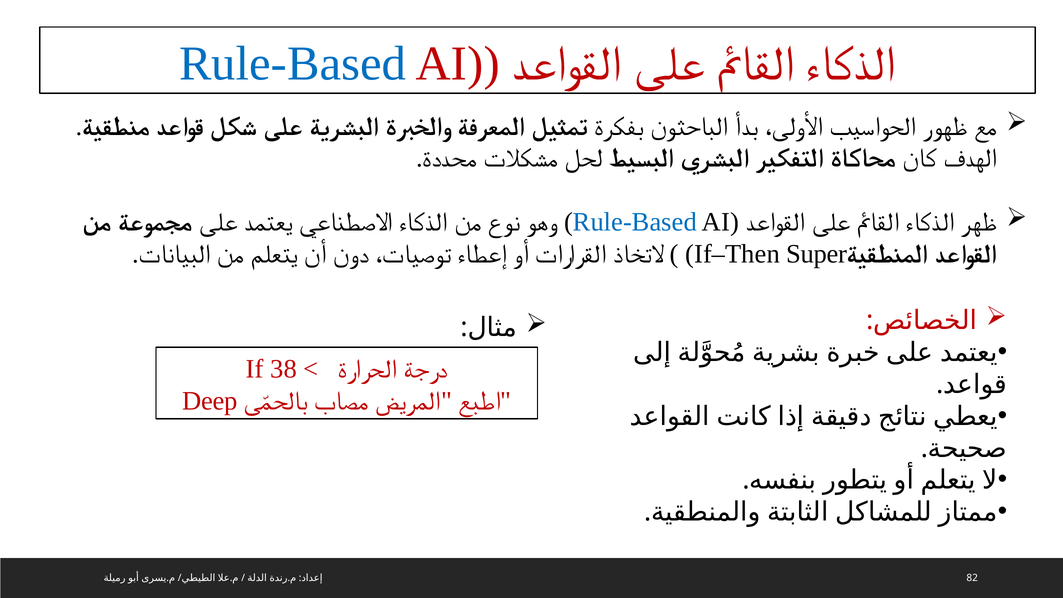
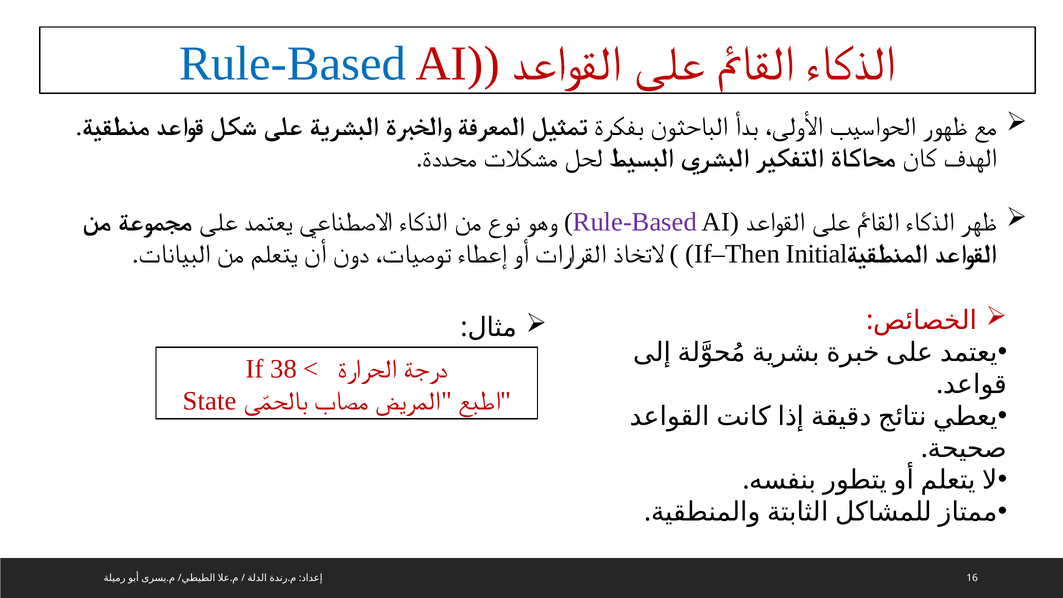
Rule-Based at (635, 222) colour: blue -> purple
Super: Super -> Initial
Deep: Deep -> State
82: 82 -> 16
